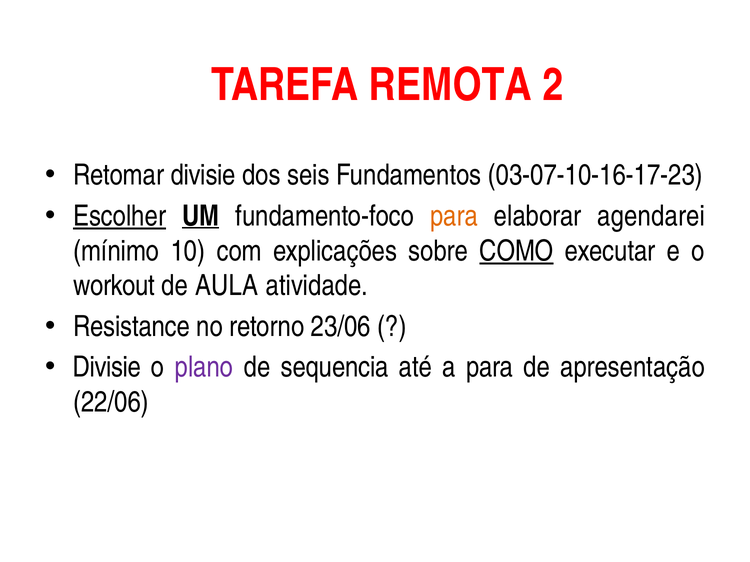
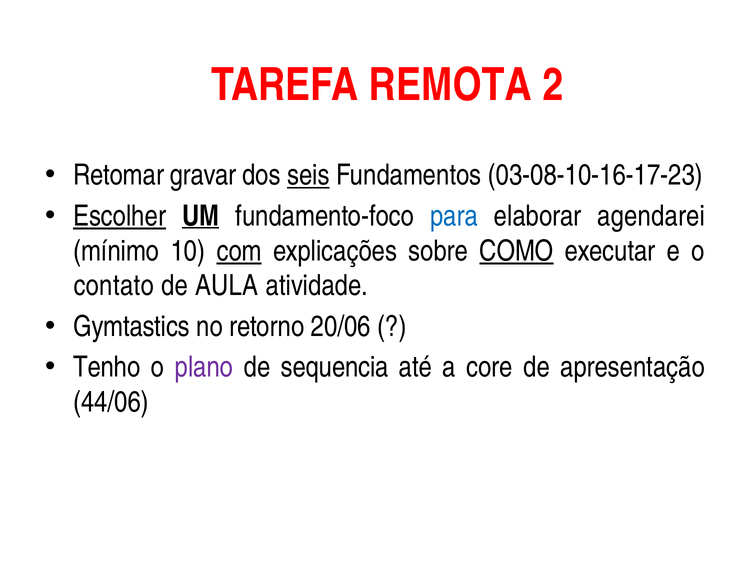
Retomar divisie: divisie -> gravar
seis underline: none -> present
03-07-10-16-17-23: 03-07-10-16-17-23 -> 03-08-10-16-17-23
para at (454, 216) colour: orange -> blue
com underline: none -> present
workout: workout -> contato
Resistance: Resistance -> Gymtastics
23/06: 23/06 -> 20/06
Divisie at (107, 368): Divisie -> Tenho
a para: para -> core
22/06: 22/06 -> 44/06
